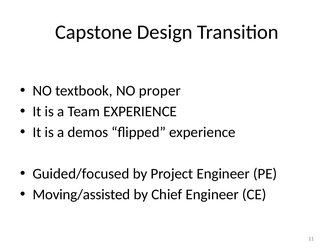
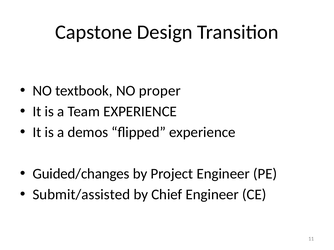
Guided/focused: Guided/focused -> Guided/changes
Moving/assisted: Moving/assisted -> Submit/assisted
